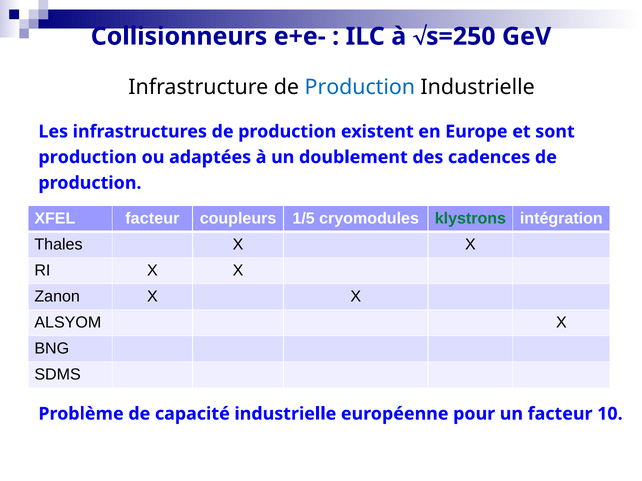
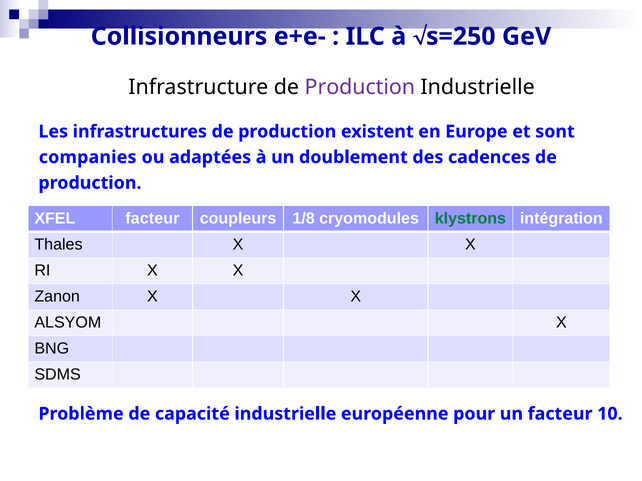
Production at (360, 87) colour: blue -> purple
production at (88, 157): production -> companies
1/5: 1/5 -> 1/8
